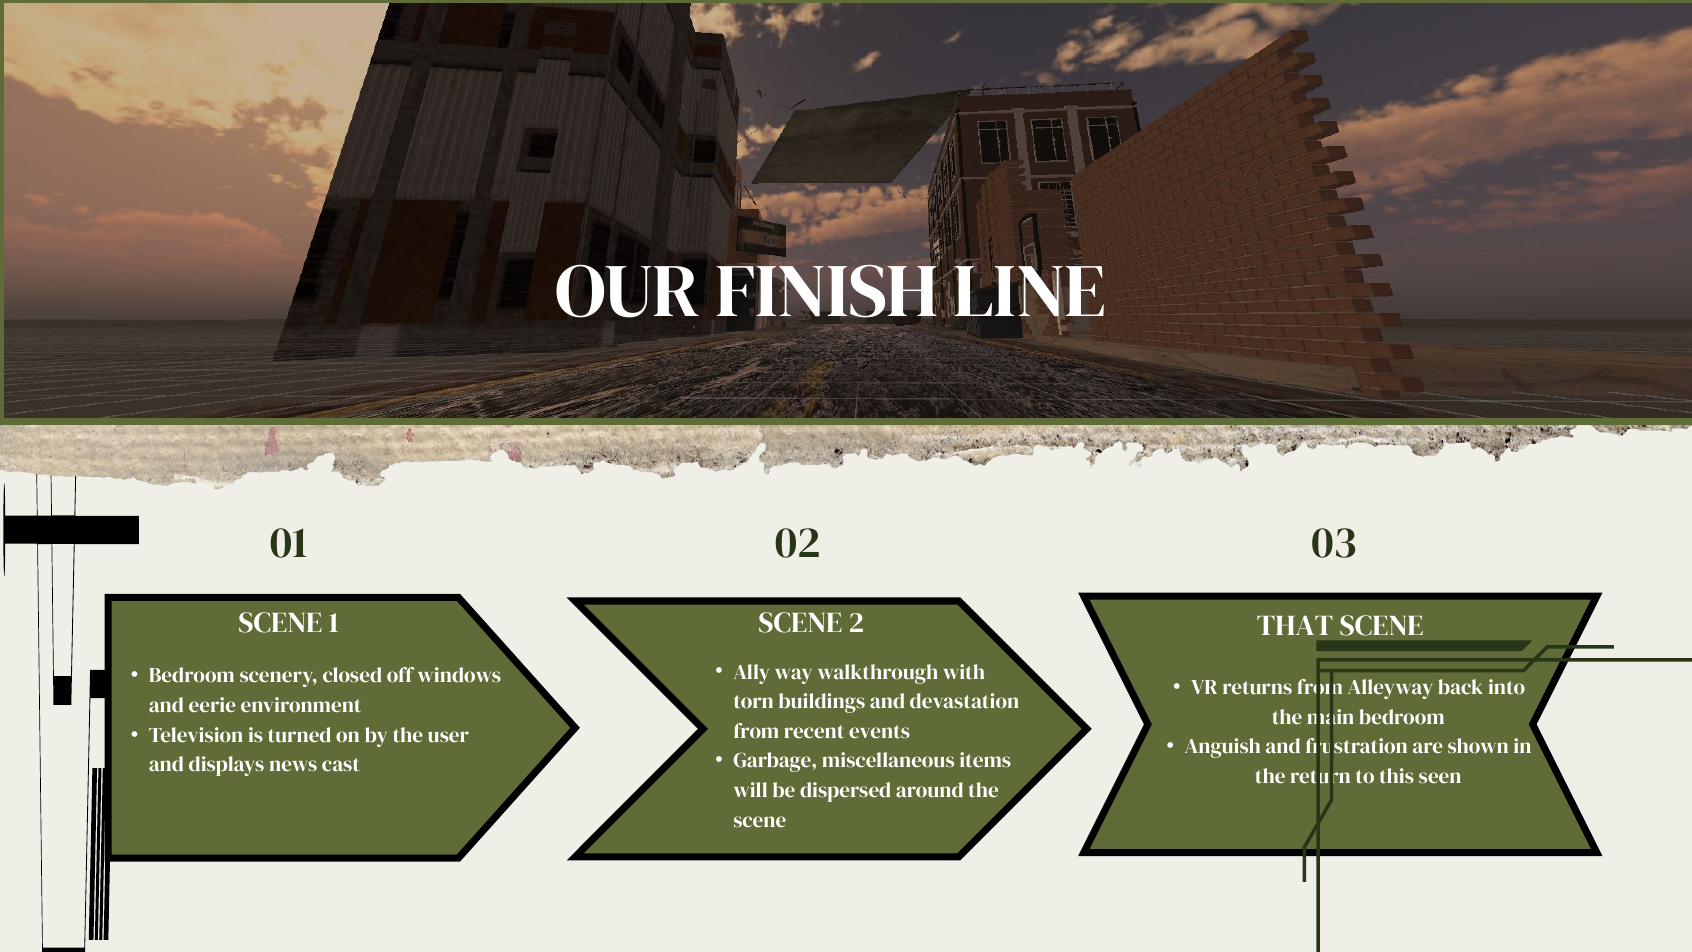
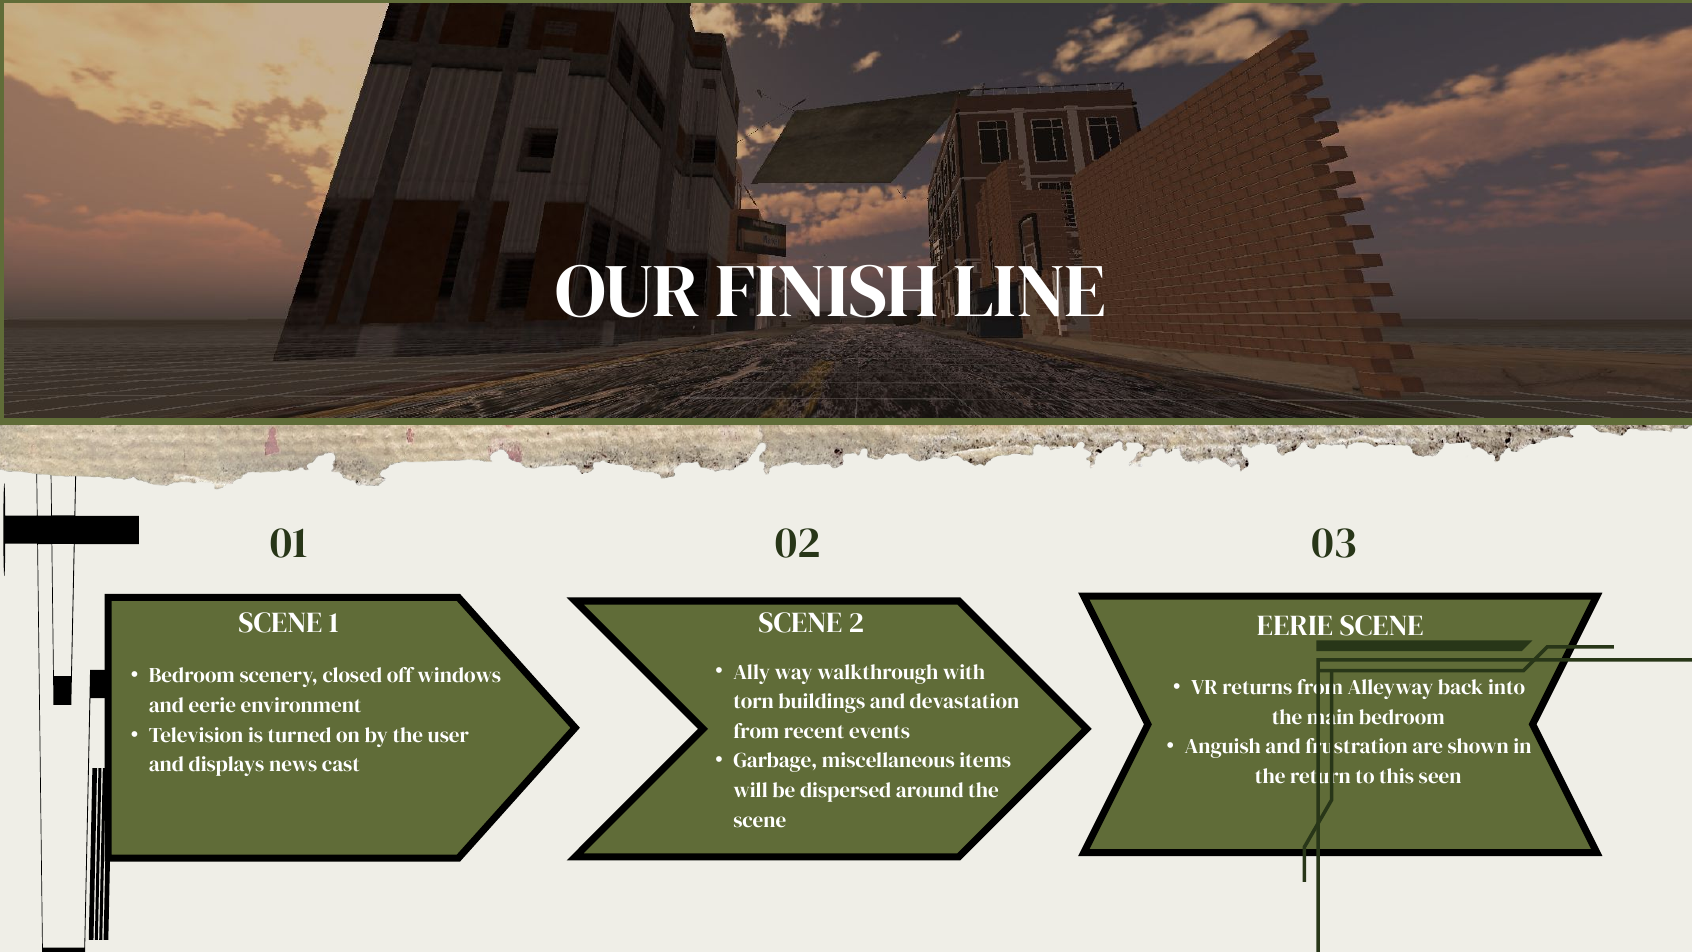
1 THAT: THAT -> EERIE
